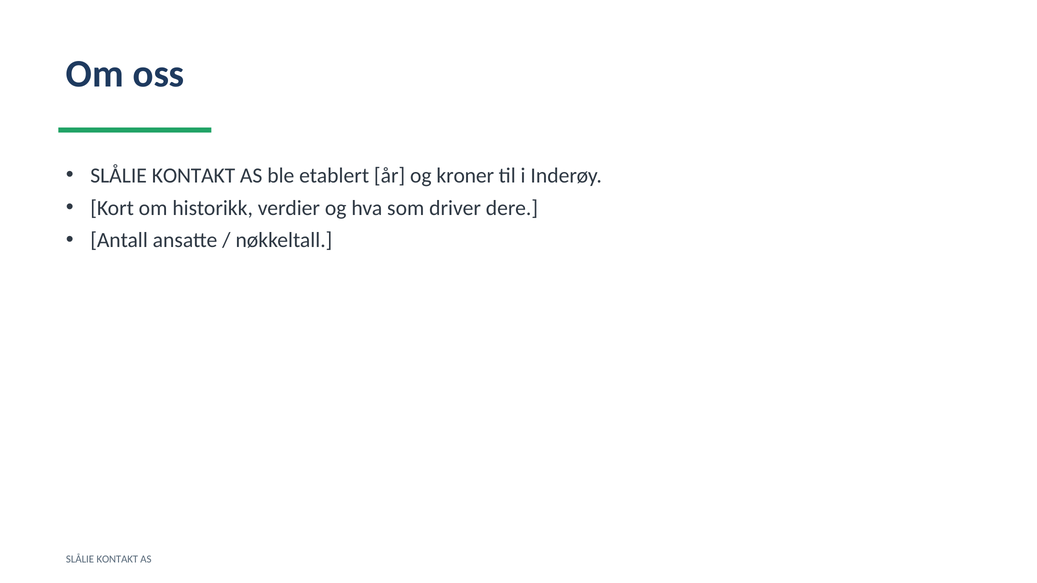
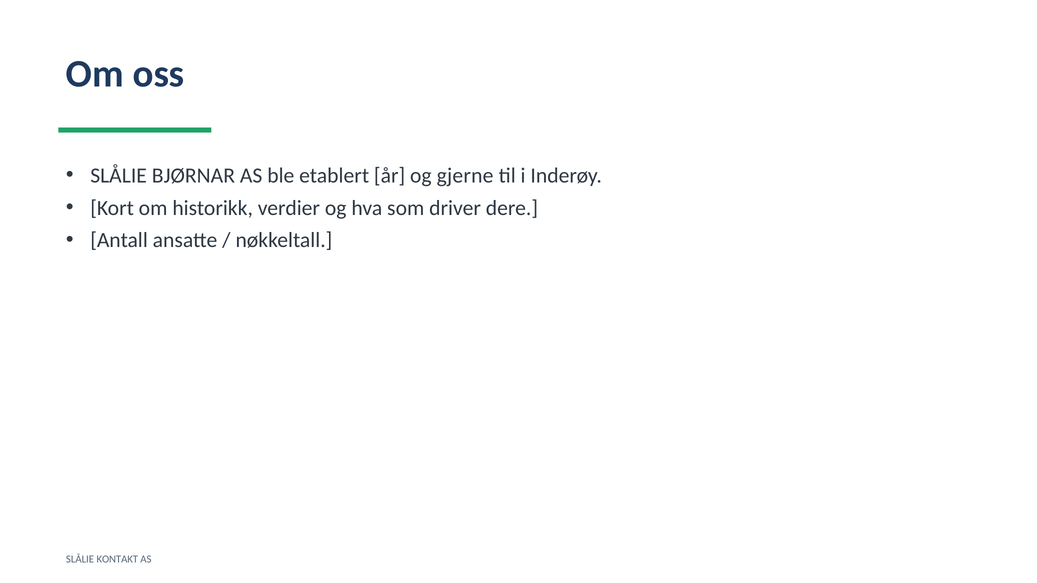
KONTAKT at (194, 176): KONTAKT -> BJØRNAR
kroner: kroner -> gjerne
